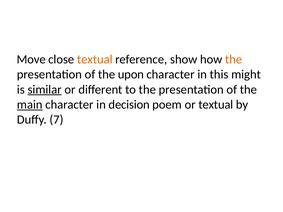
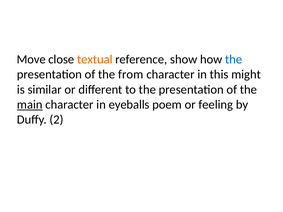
the at (234, 59) colour: orange -> blue
upon: upon -> from
similar underline: present -> none
decision: decision -> eyeballs
or textual: textual -> feeling
7: 7 -> 2
